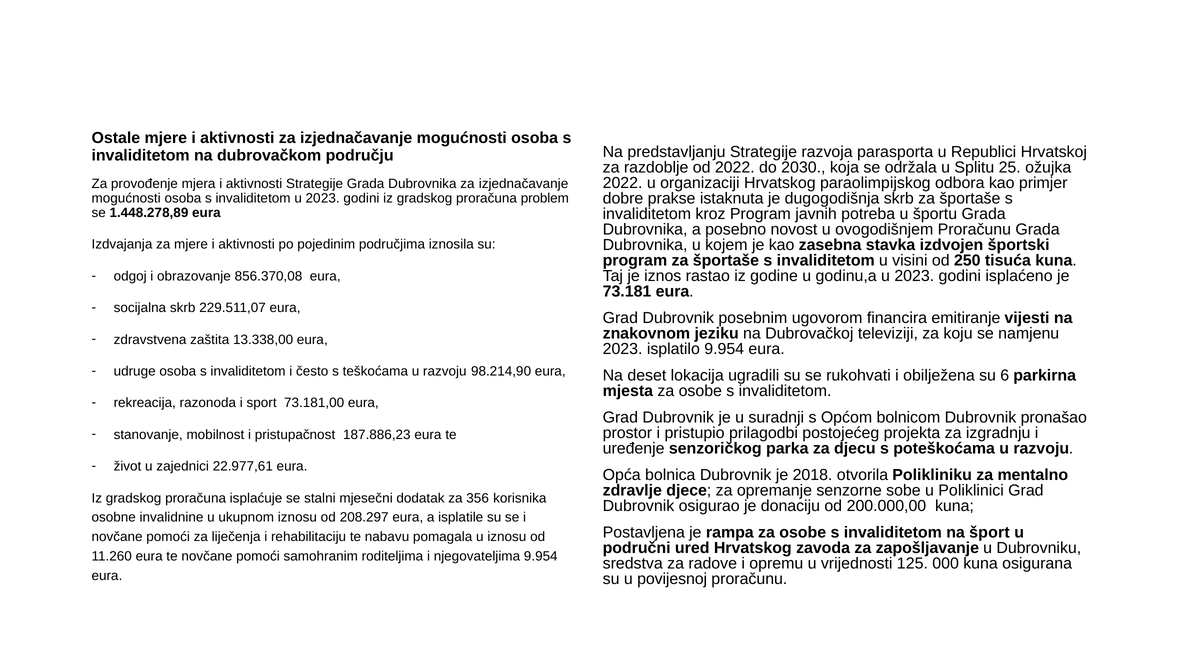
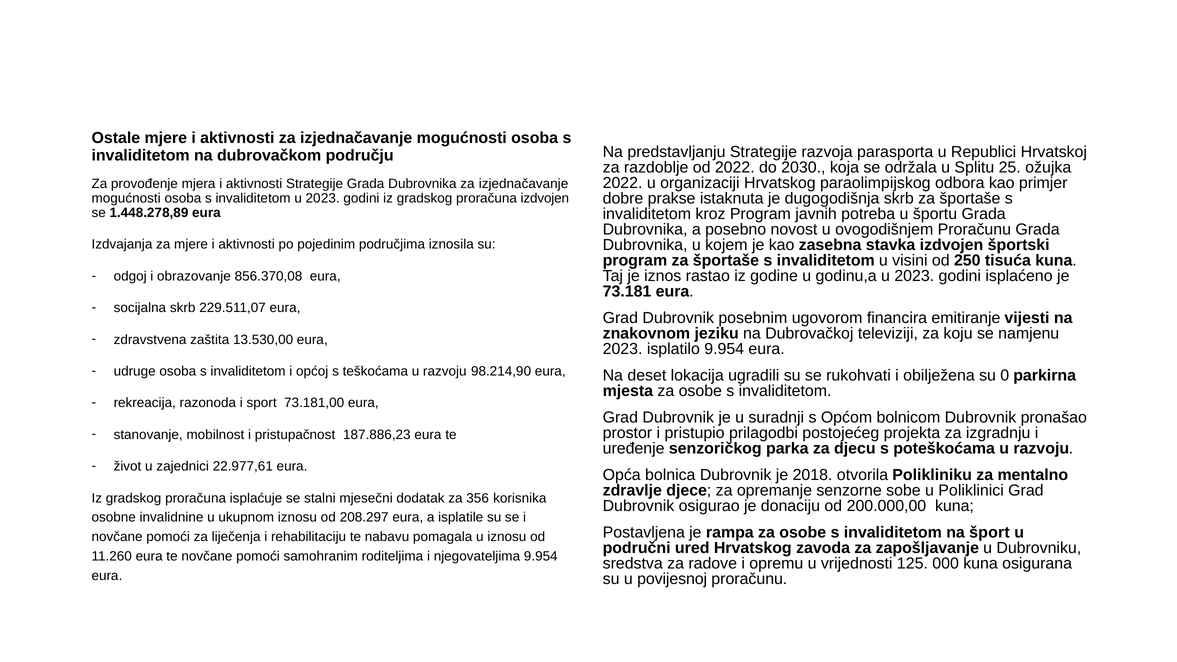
proračuna problem: problem -> izdvojen
13.338,00: 13.338,00 -> 13.530,00
često: često -> općoj
6: 6 -> 0
